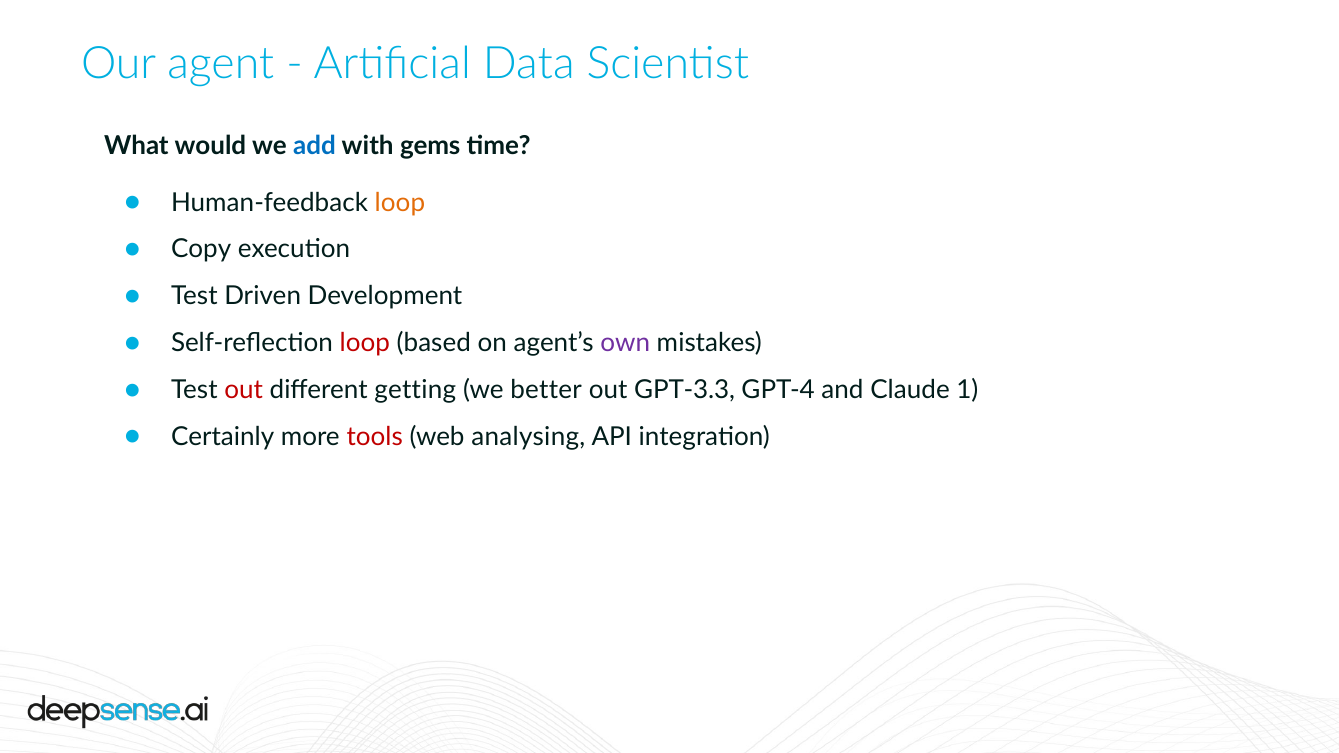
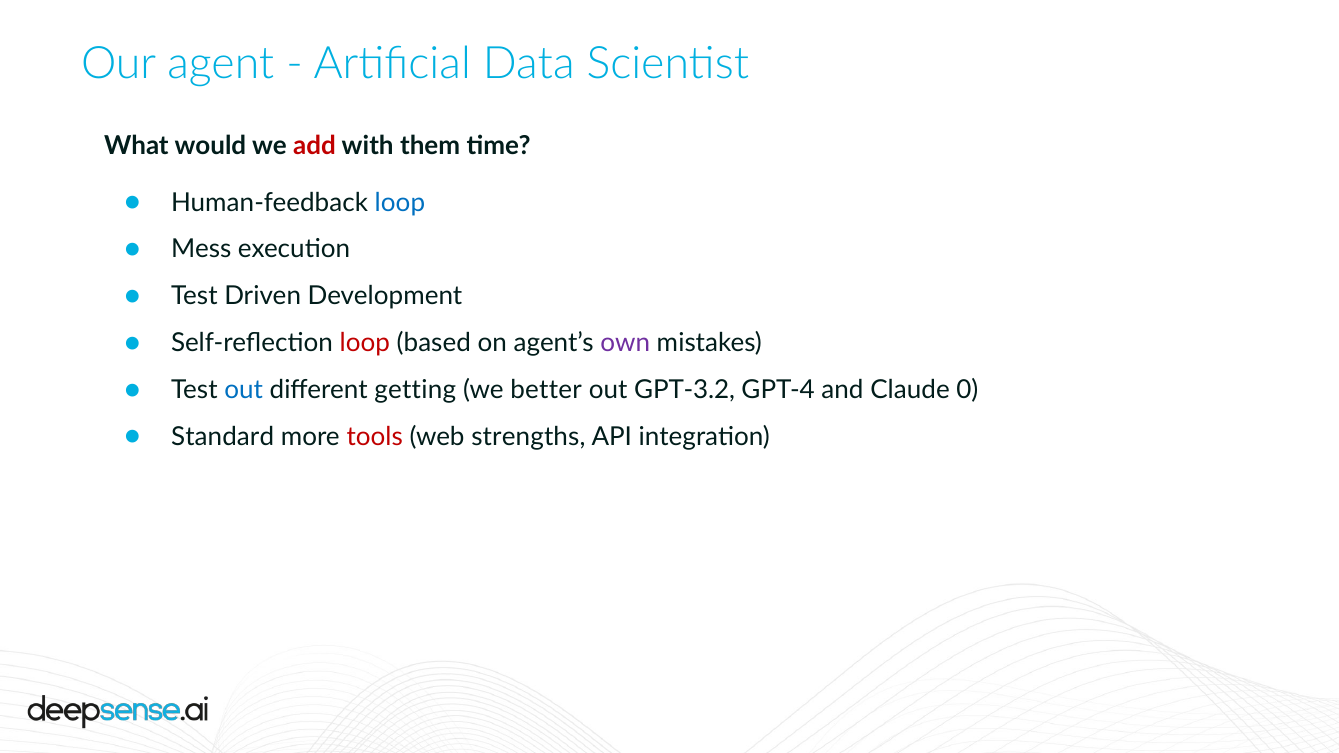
add colour: blue -> red
gems: gems -> them
loop at (400, 202) colour: orange -> blue
Copy: Copy -> Mess
out at (244, 390) colour: red -> blue
GPT-3.3: GPT-3.3 -> GPT-3.2
1: 1 -> 0
Certainly: Certainly -> Standard
analysing: analysing -> strengths
